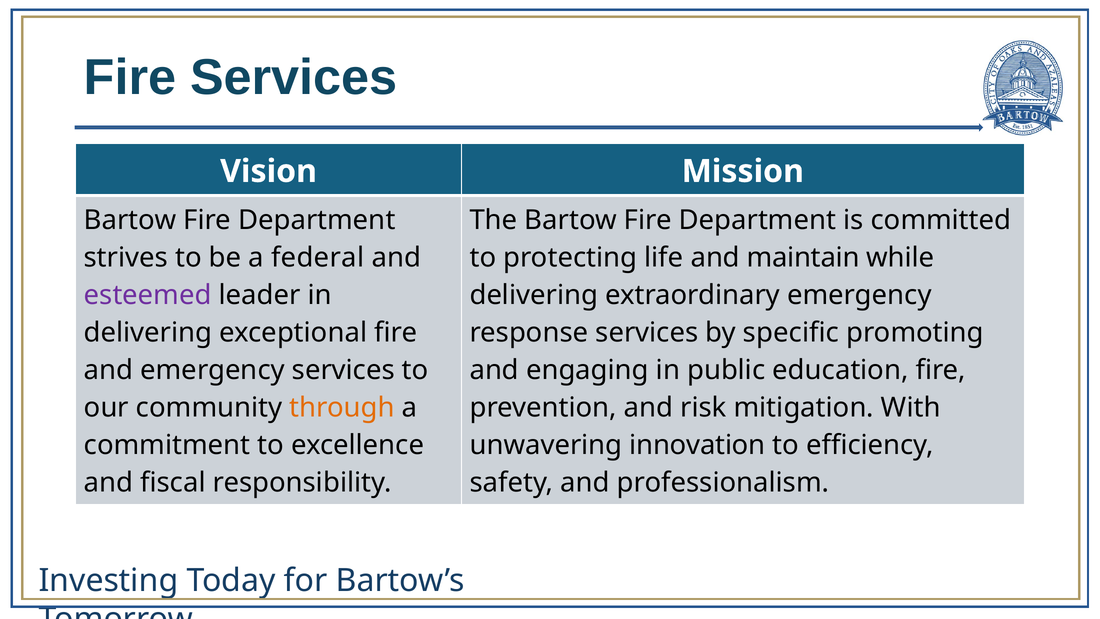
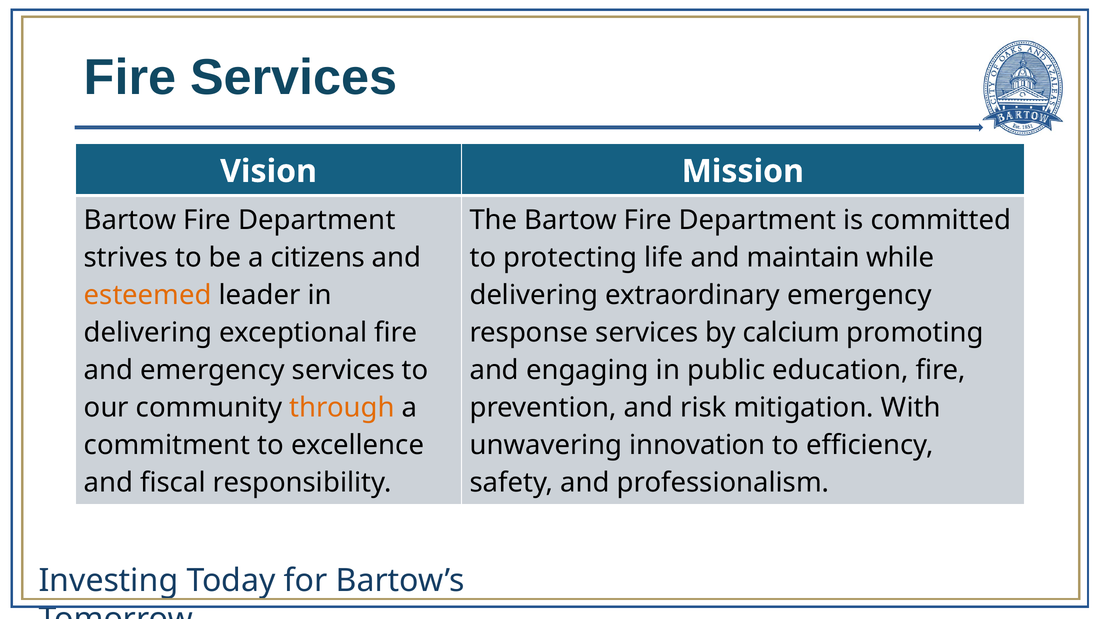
federal: federal -> citizens
esteemed colour: purple -> orange
specific: specific -> calcium
